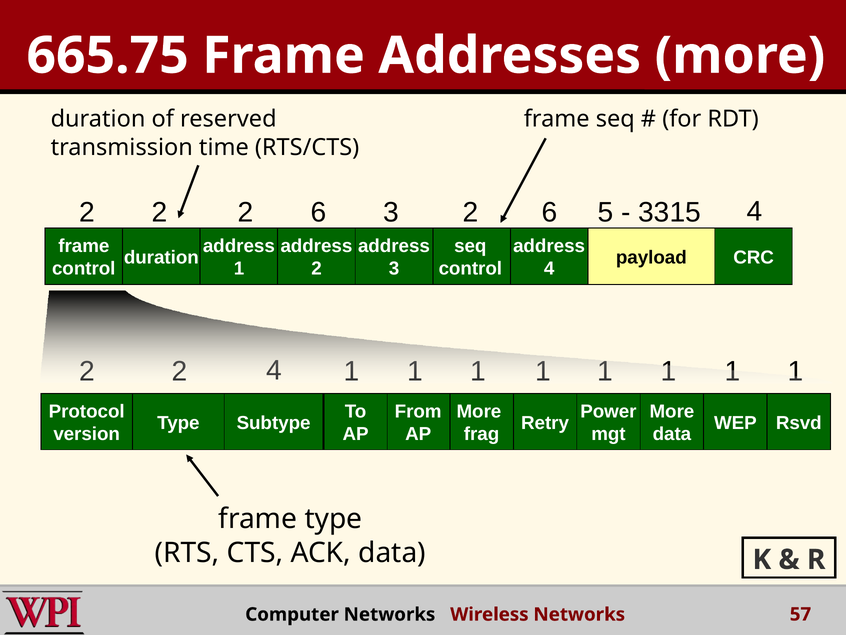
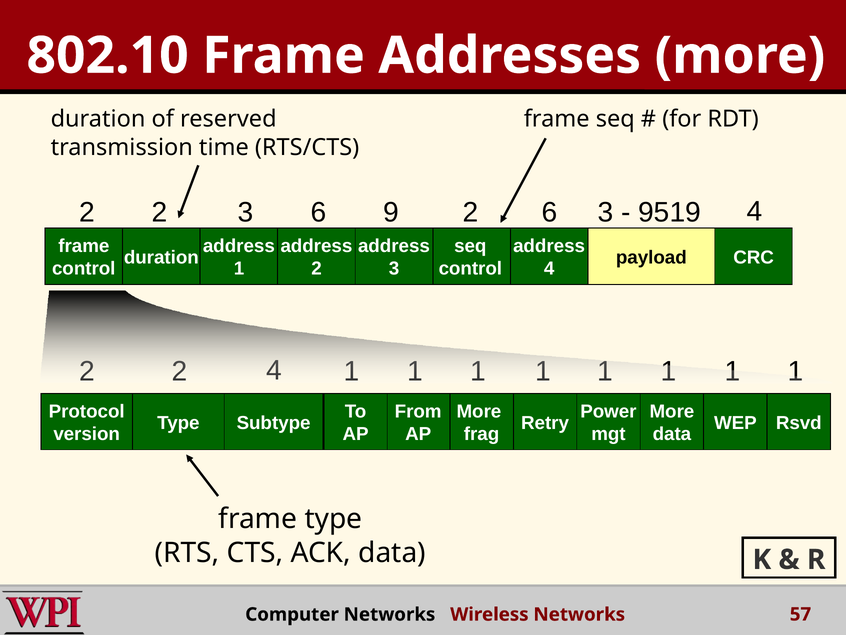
665.75: 665.75 -> 802.10
2 2 2: 2 -> 3
6 3: 3 -> 9
6 5: 5 -> 3
3315: 3315 -> 9519
